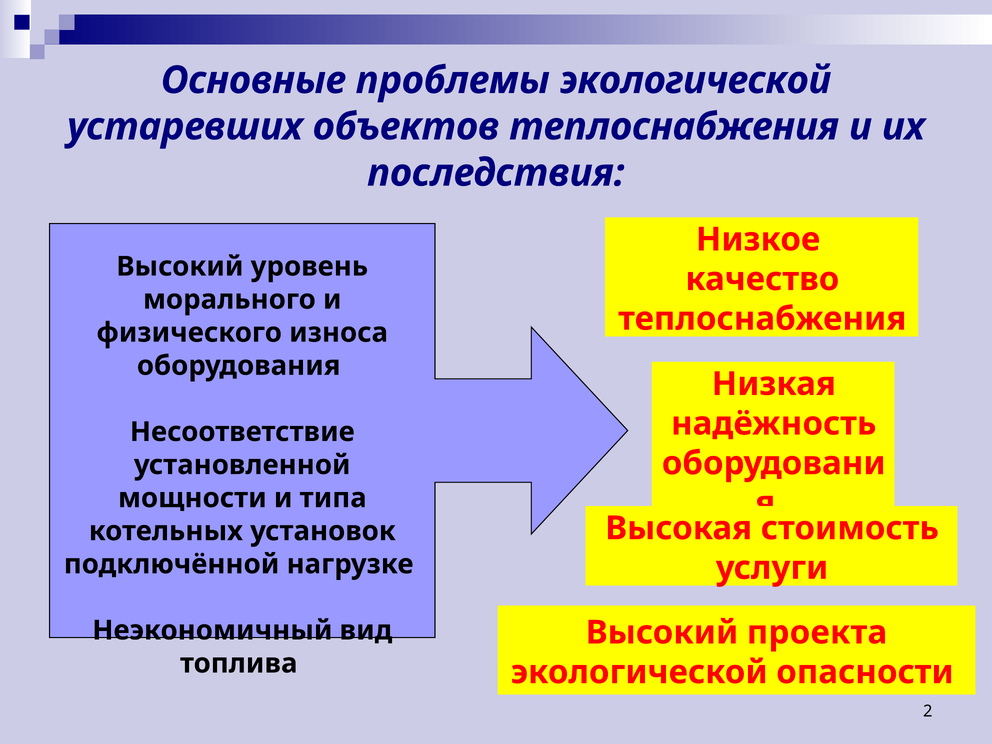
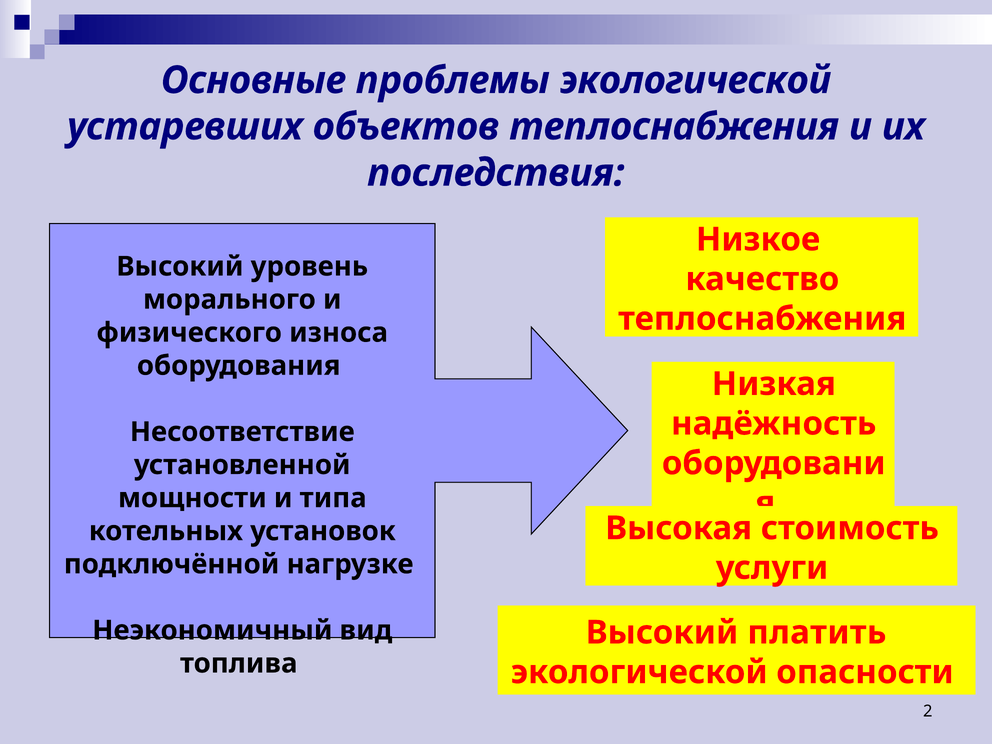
проекта: проекта -> платить
